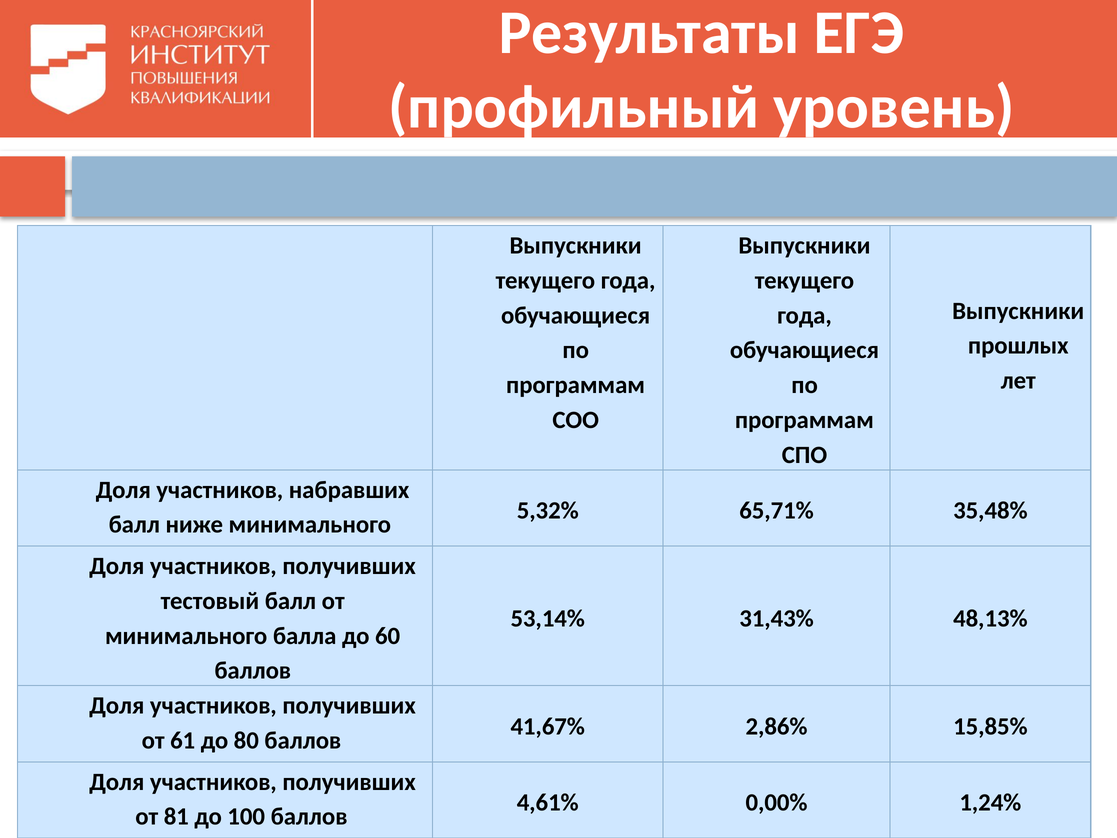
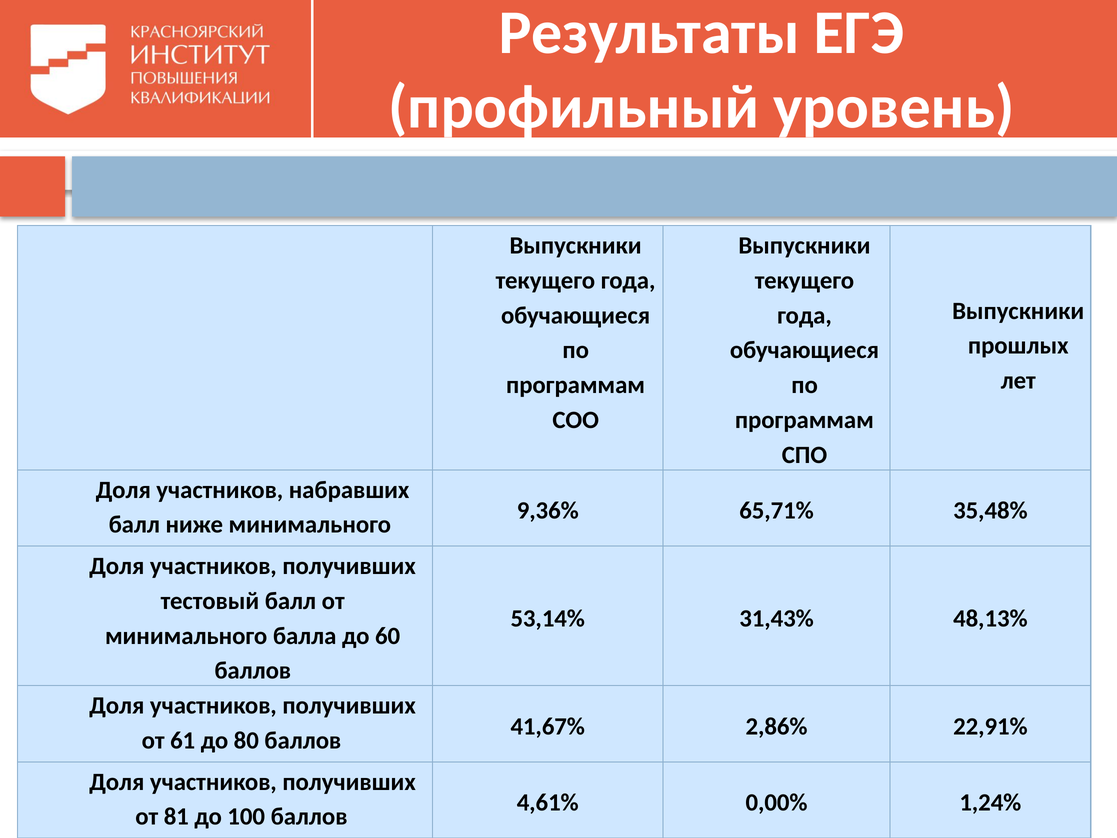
5,32%: 5,32% -> 9,36%
15,85%: 15,85% -> 22,91%
